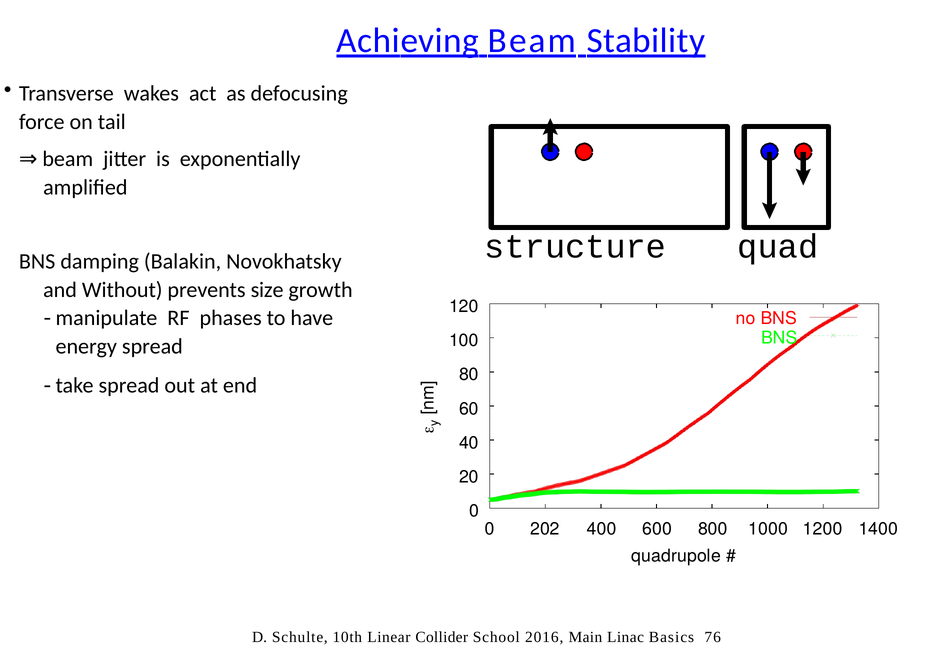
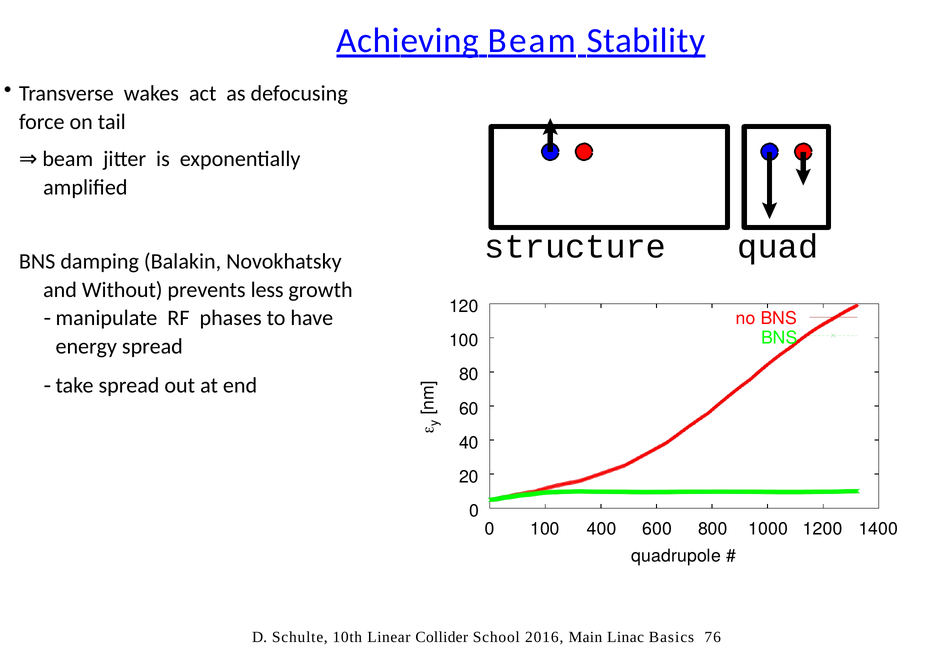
size: size -> less
0 202: 202 -> 100
